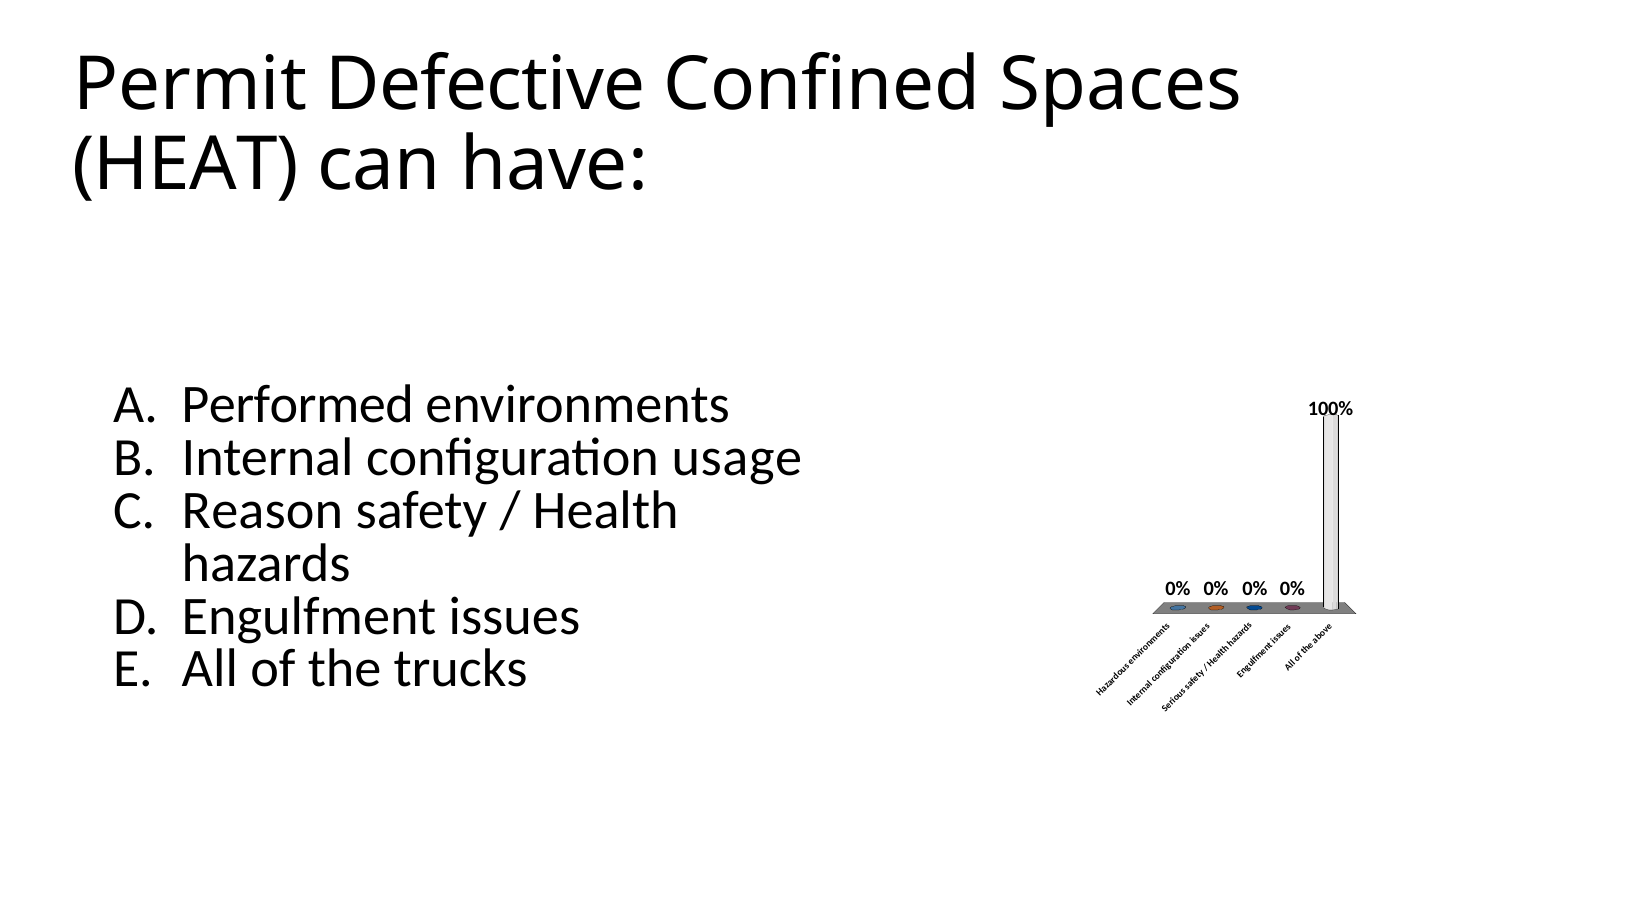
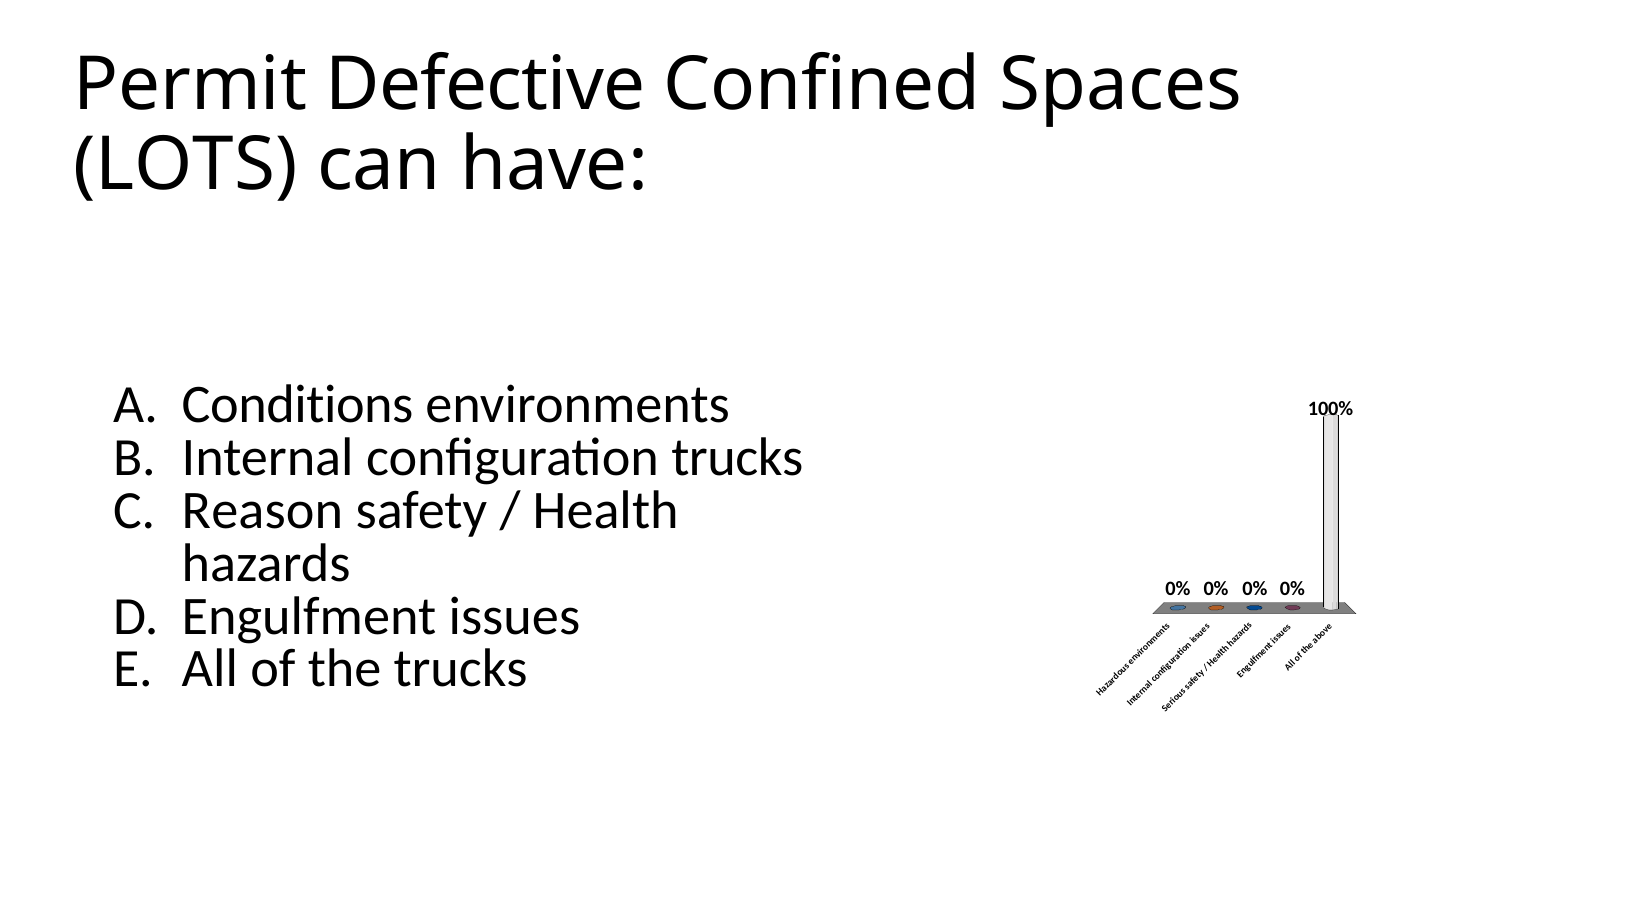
HEAT: HEAT -> LOTS
Performed: Performed -> Conditions
configuration usage: usage -> trucks
